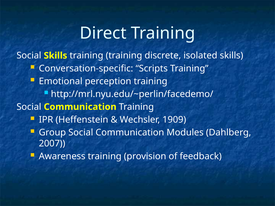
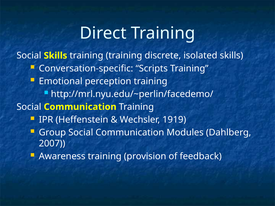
1909: 1909 -> 1919
